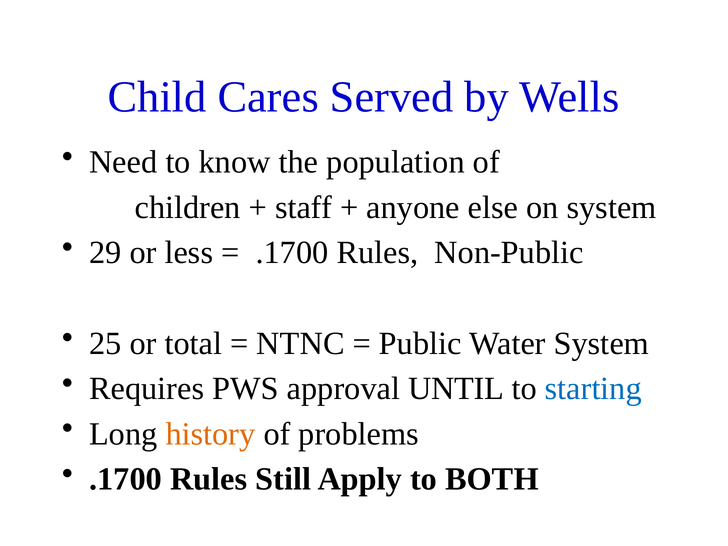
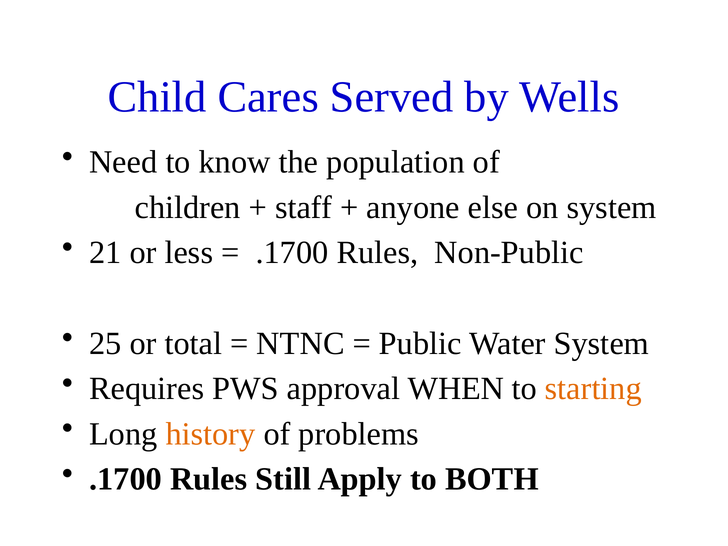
29: 29 -> 21
UNTIL: UNTIL -> WHEN
starting colour: blue -> orange
